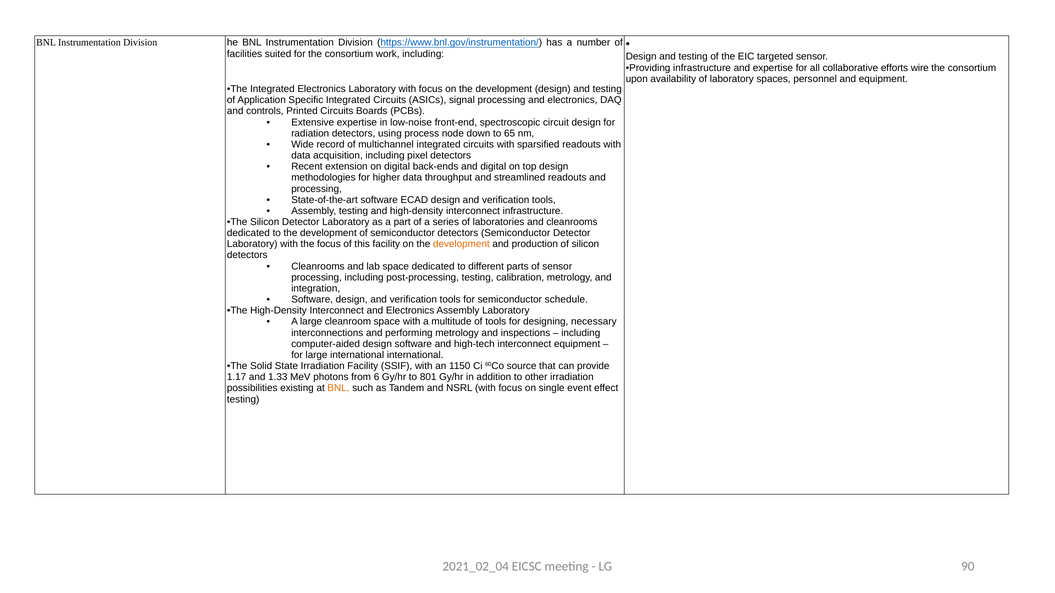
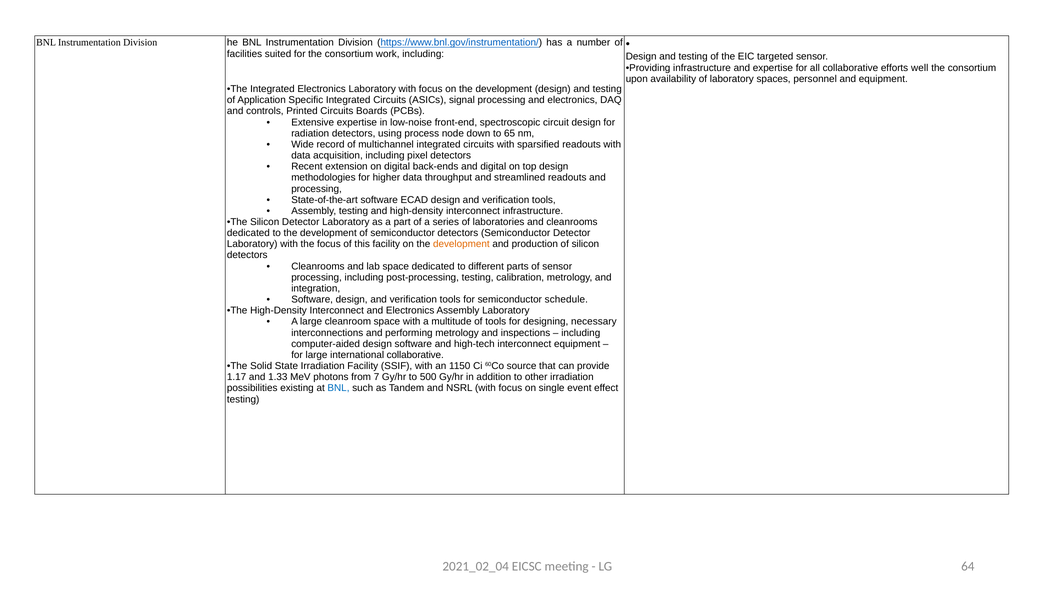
wire: wire -> well
international international: international -> collaborative
6: 6 -> 7
801: 801 -> 500
BNL at (338, 388) colour: orange -> blue
90: 90 -> 64
